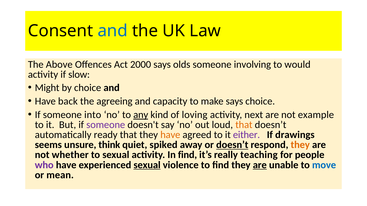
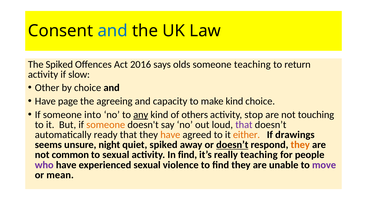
The Above: Above -> Spiked
2000: 2000 -> 2016
someone involving: involving -> teaching
would: would -> return
Might: Might -> Other
back: back -> page
make says: says -> kind
loving: loving -> others
next: next -> stop
example: example -> touching
someone at (106, 125) colour: purple -> orange
that at (244, 125) colour: orange -> purple
either colour: purple -> orange
think: think -> night
whether: whether -> common
sexual at (147, 165) underline: present -> none
are at (260, 165) underline: present -> none
move colour: blue -> purple
